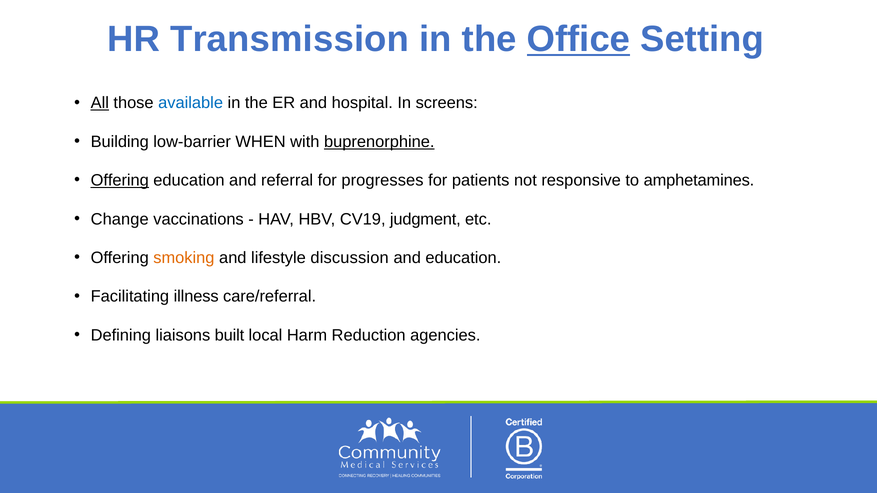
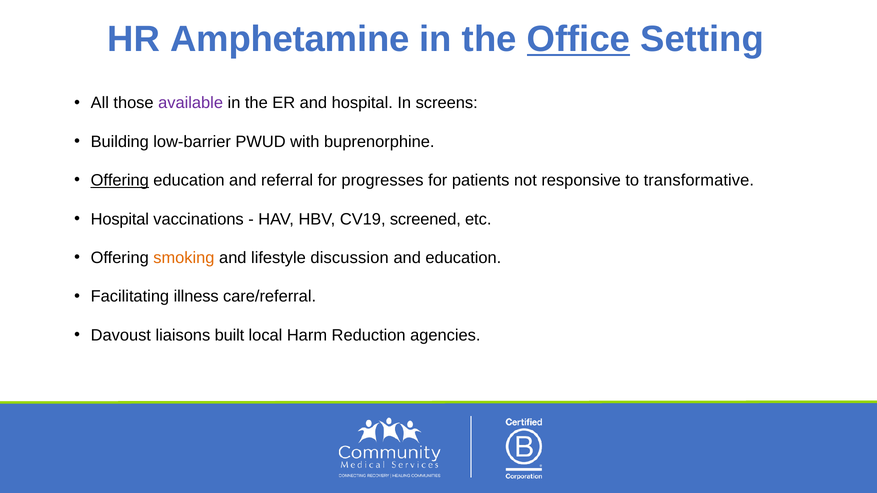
Transmission: Transmission -> Amphetamine
All underline: present -> none
available colour: blue -> purple
WHEN: WHEN -> PWUD
buprenorphine underline: present -> none
amphetamines: amphetamines -> transformative
Change at (120, 219): Change -> Hospital
judgment: judgment -> screened
Defining: Defining -> Davoust
